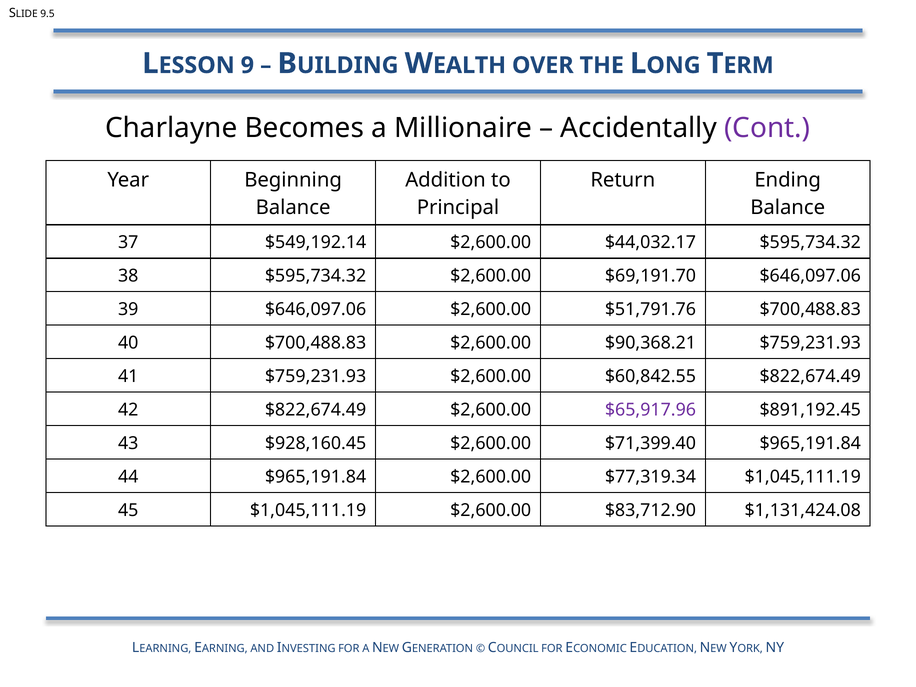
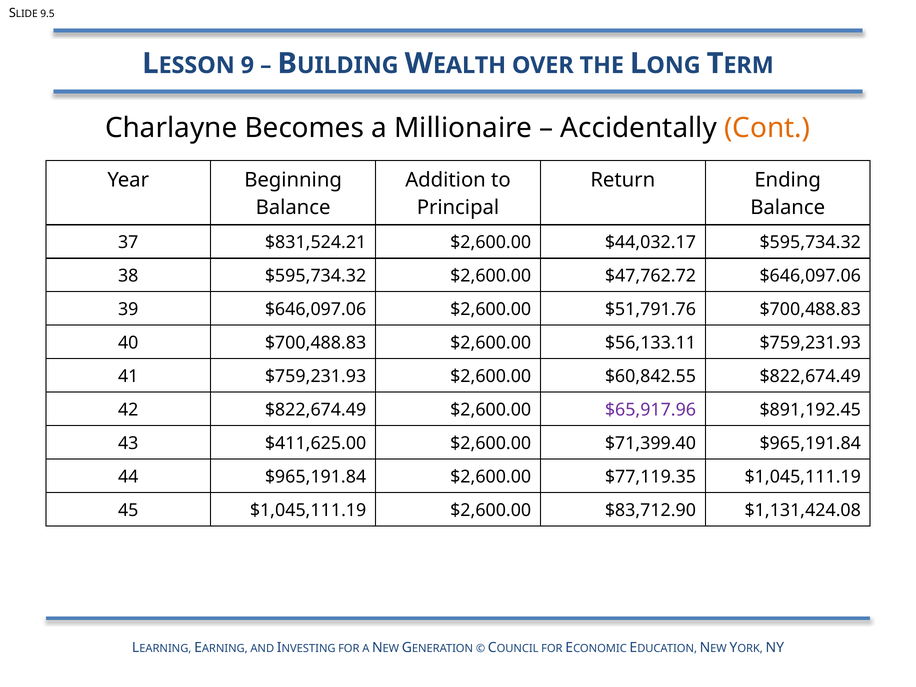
Cont colour: purple -> orange
$549,192.14: $549,192.14 -> $831,524.21
$69,191.70: $69,191.70 -> $47,762.72
$90,368.21: $90,368.21 -> $56,133.11
$928,160.45: $928,160.45 -> $411,625.00
$77,319.34: $77,319.34 -> $77,119.35
